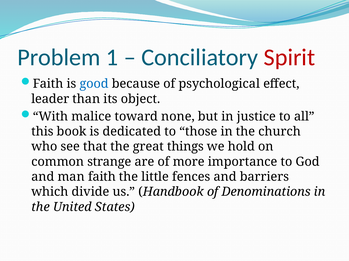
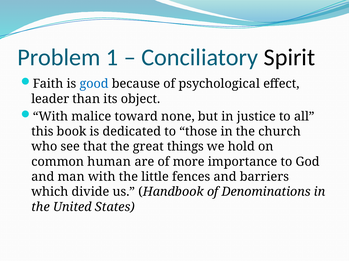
Spirit colour: red -> black
strange: strange -> human
man faith: faith -> with
